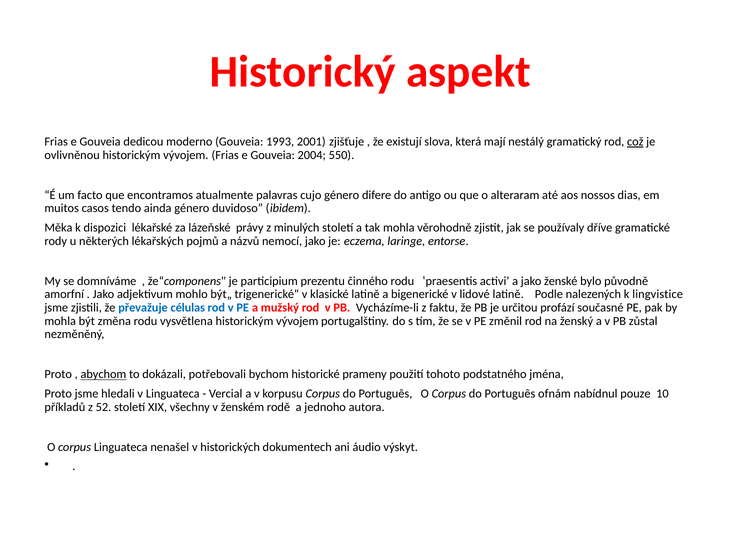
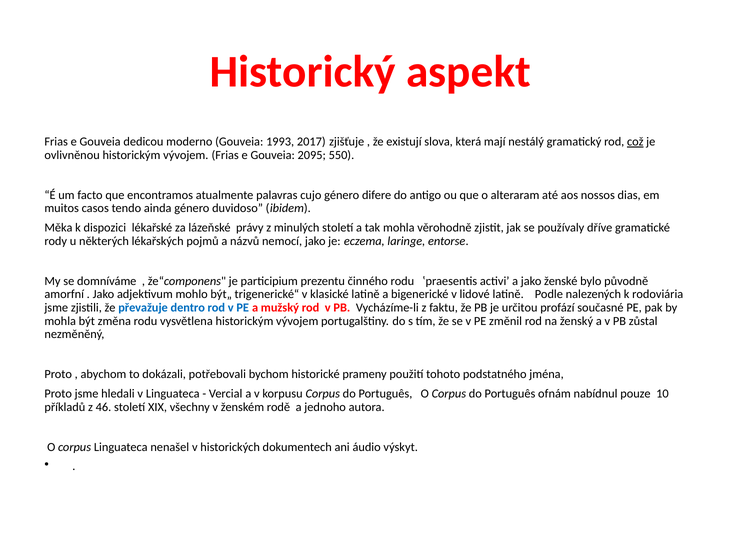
2001: 2001 -> 2017
2004: 2004 -> 2095
lingvistice: lingvistice -> rodoviária
células: células -> dentro
abychom underline: present -> none
52: 52 -> 46
